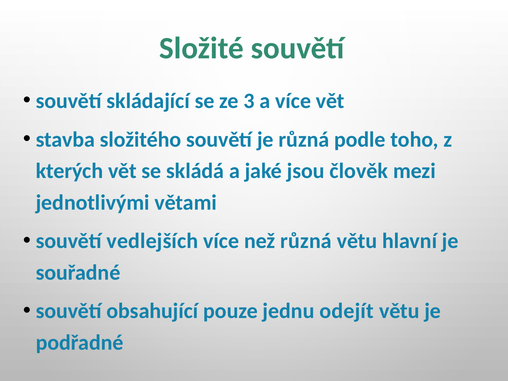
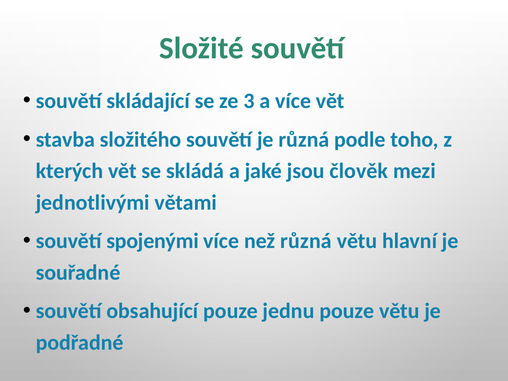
vedlejších: vedlejších -> spojenými
jednu odejít: odejít -> pouze
